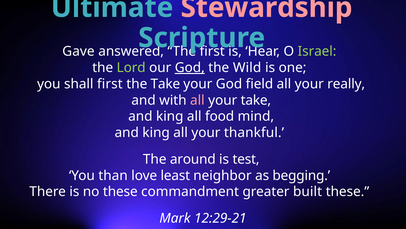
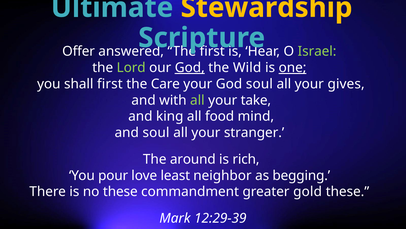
Stewardship colour: pink -> yellow
Gave: Gave -> Offer
one underline: none -> present
the Take: Take -> Care
God field: field -> soul
really: really -> gives
all at (197, 100) colour: pink -> light green
king at (156, 132): king -> soul
thankful: thankful -> stranger
test: test -> rich
than: than -> pour
built: built -> gold
12:29-21: 12:29-21 -> 12:29-39
